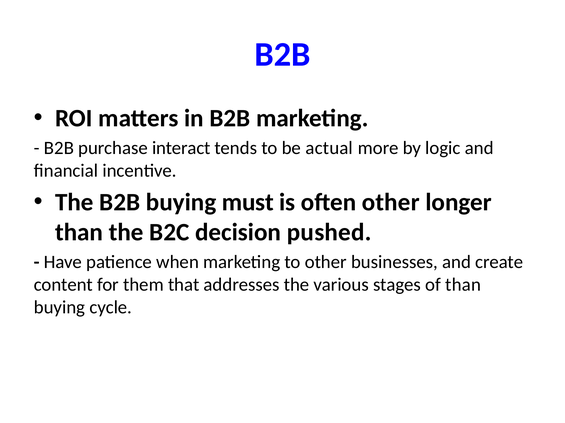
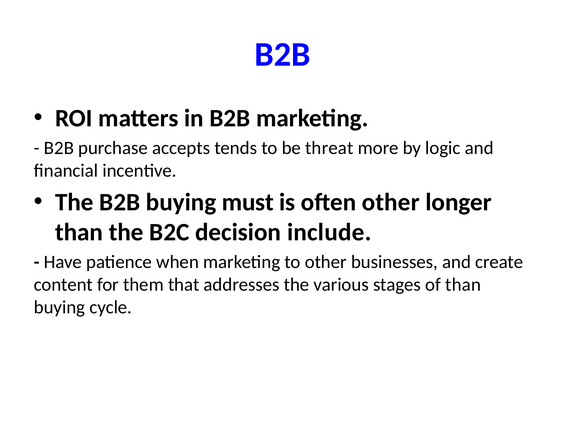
interact: interact -> accepts
actual: actual -> threat
pushed: pushed -> include
